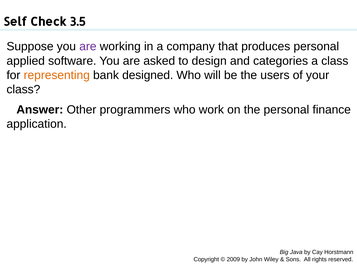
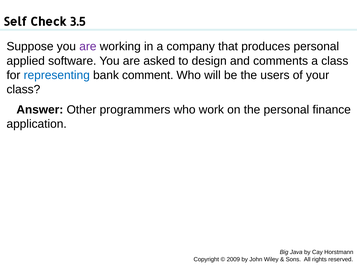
categories: categories -> comments
representing colour: orange -> blue
designed: designed -> comment
